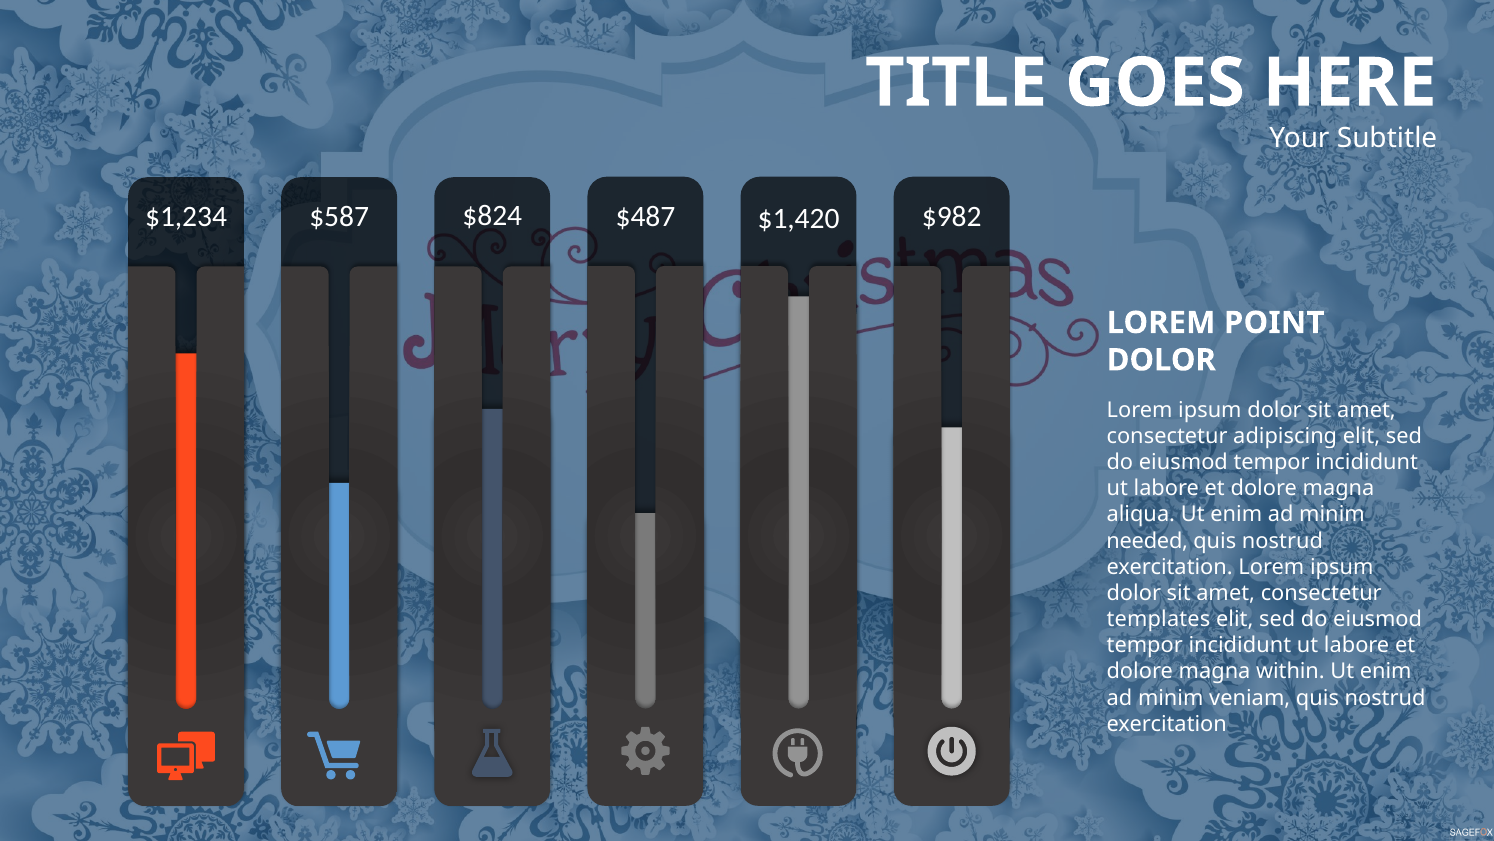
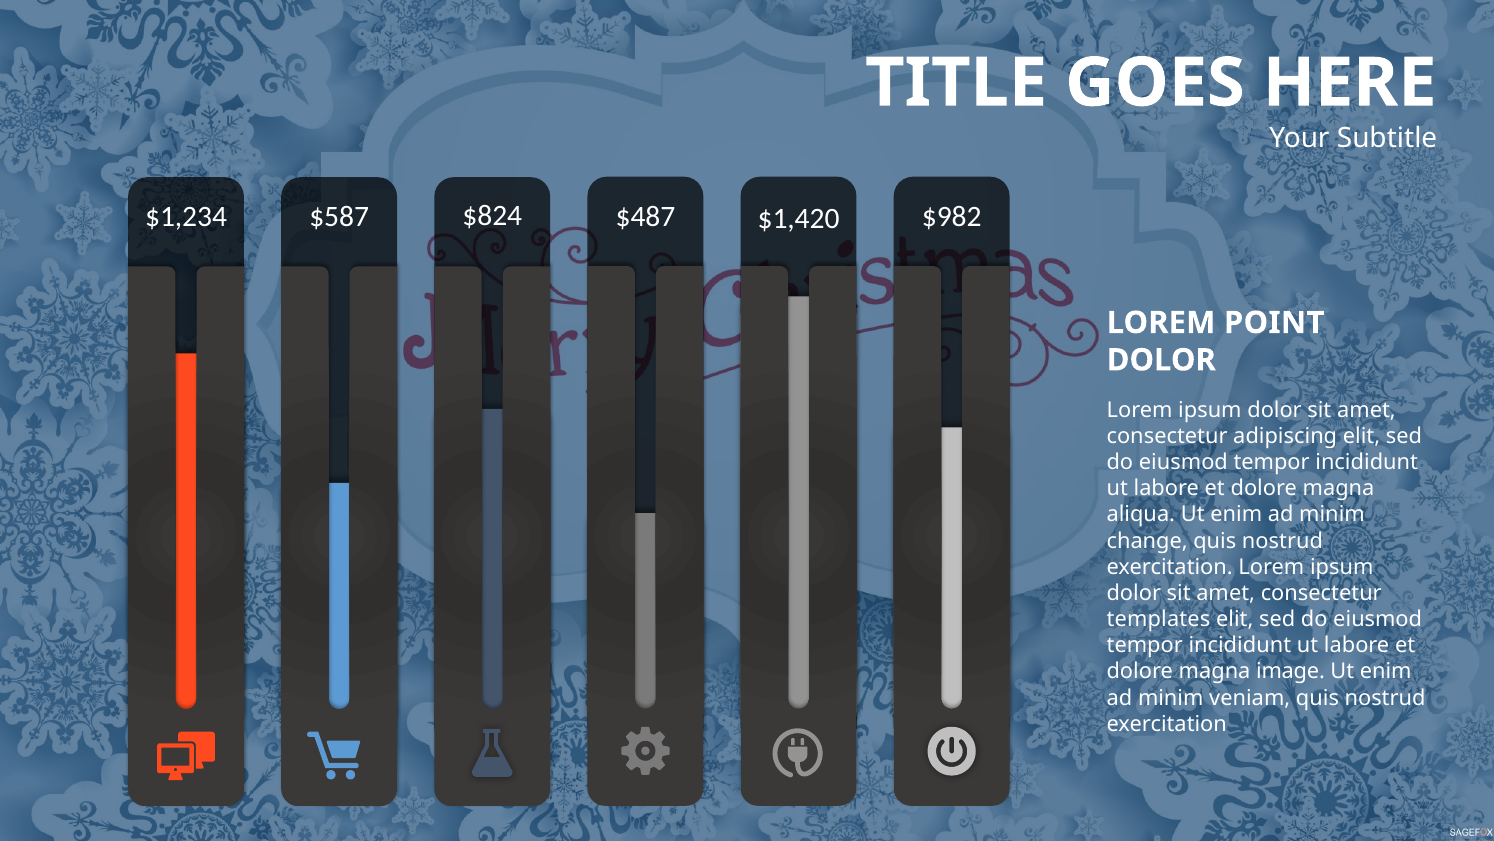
needed: needed -> change
within: within -> image
